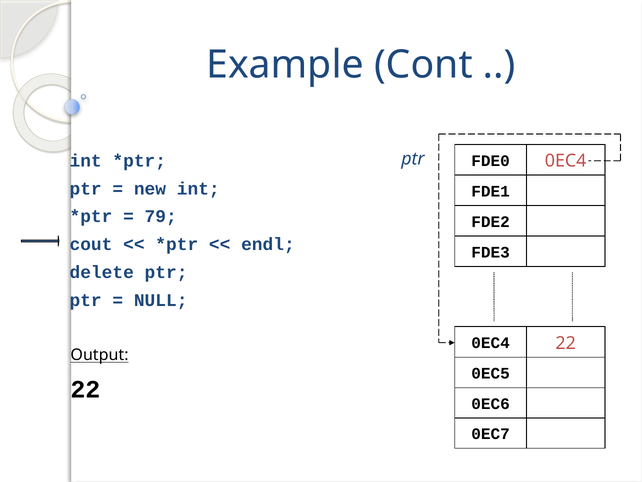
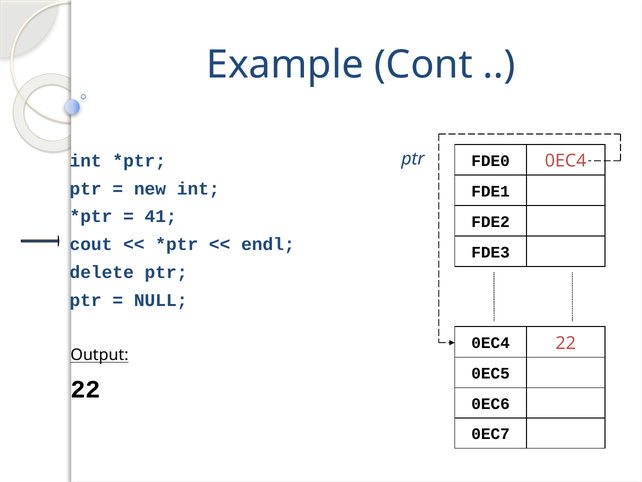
79: 79 -> 41
